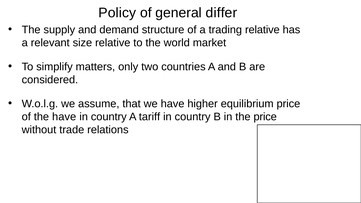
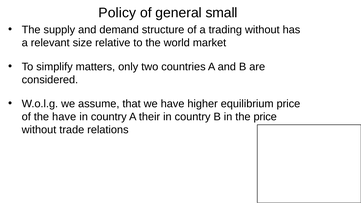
differ: differ -> small
trading relative: relative -> without
tariff: tariff -> their
